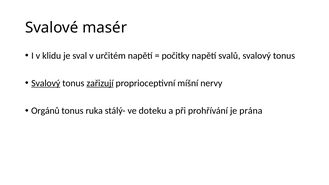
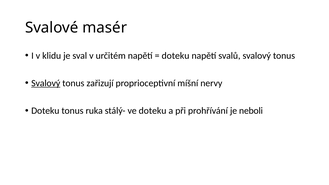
počitky at (176, 56): počitky -> doteku
zařizují underline: present -> none
Orgánů at (45, 111): Orgánů -> Doteku
prána: prána -> neboli
